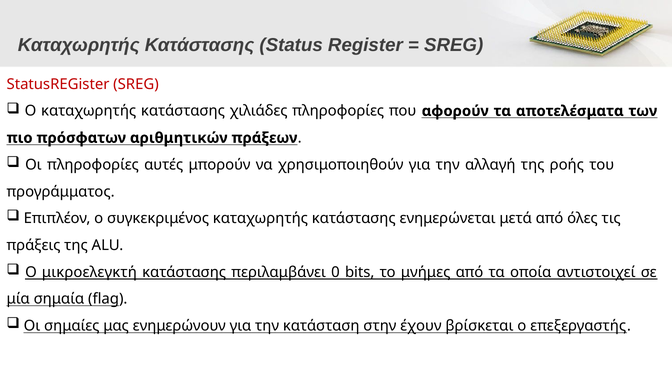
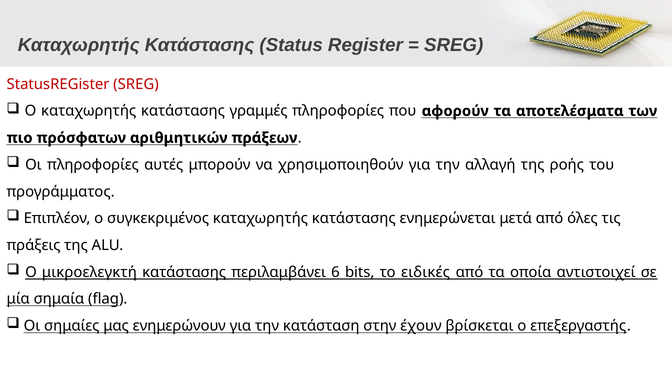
χιλιάδες: χιλιάδες -> γραμμές
0: 0 -> 6
μνήμες: μνήμες -> ειδικές
